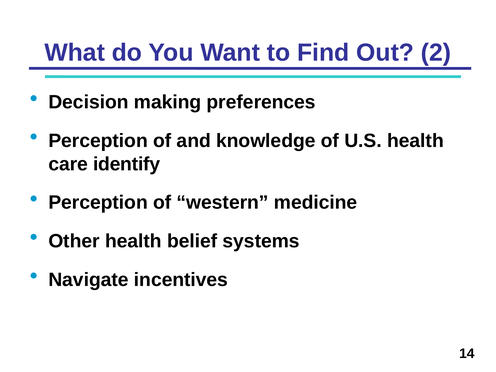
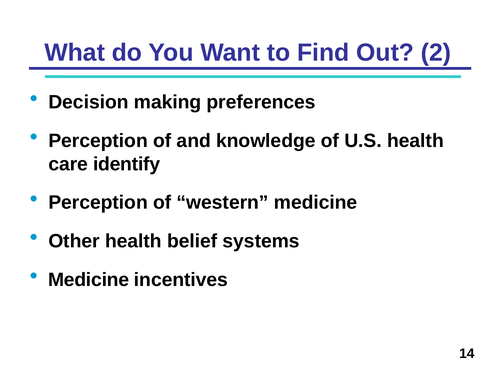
Navigate at (88, 280): Navigate -> Medicine
